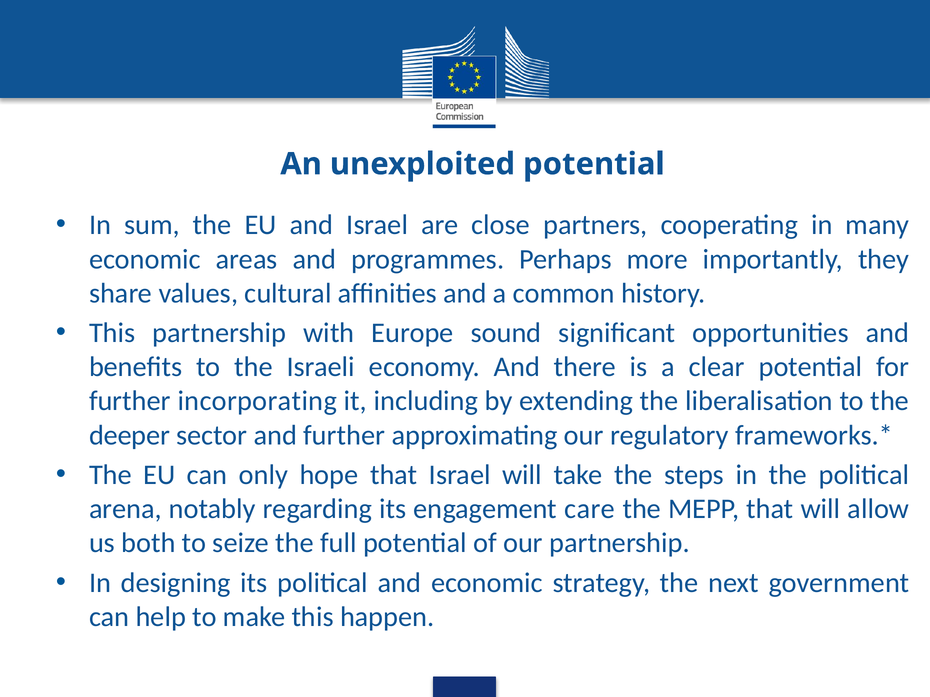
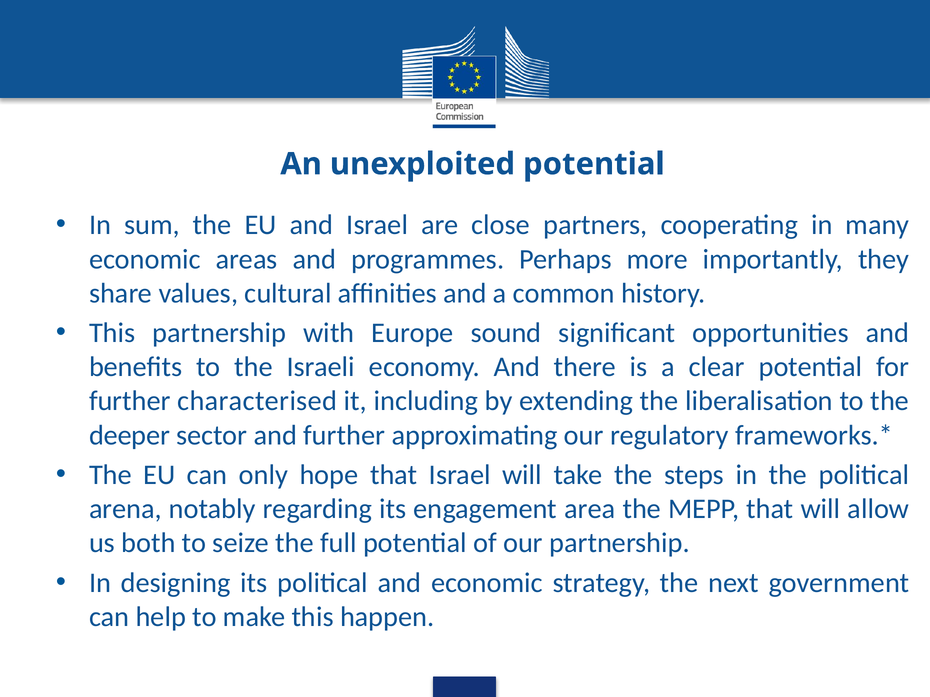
incorporating: incorporating -> characterised
care: care -> area
